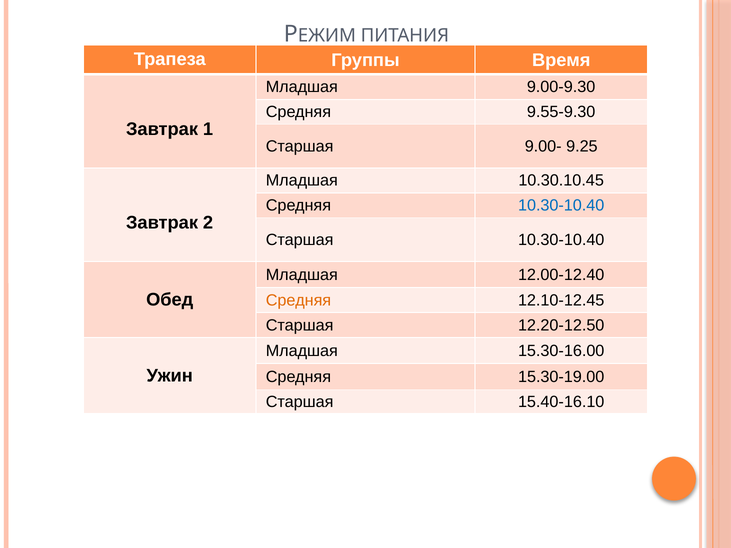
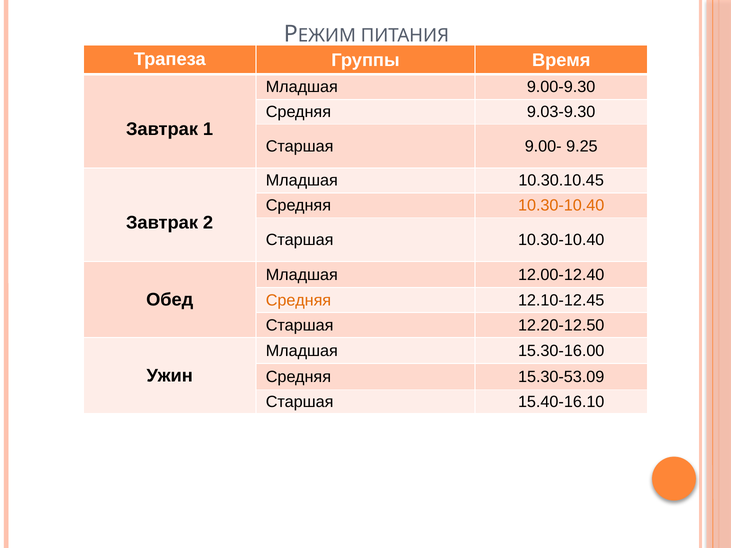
9.55-9.30: 9.55-9.30 -> 9.03-9.30
10.30-10.40 at (561, 206) colour: blue -> orange
15.30-19.00: 15.30-19.00 -> 15.30-53.09
